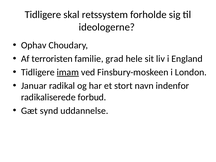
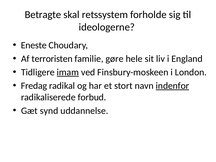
Tidligere at (43, 15): Tidligere -> Betragte
Ophav: Ophav -> Eneste
grad: grad -> gøre
Januar: Januar -> Fredag
indenfor underline: none -> present
